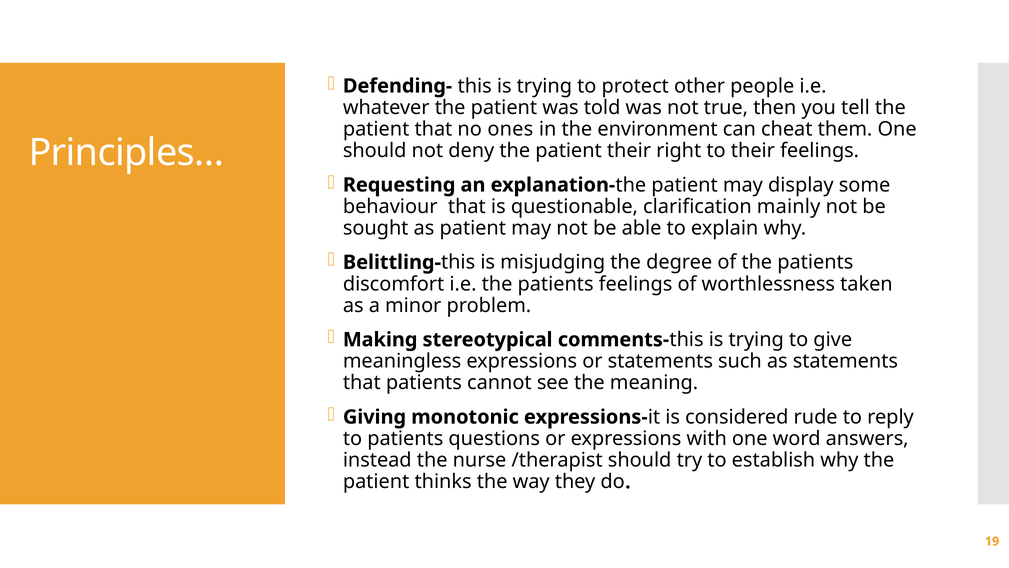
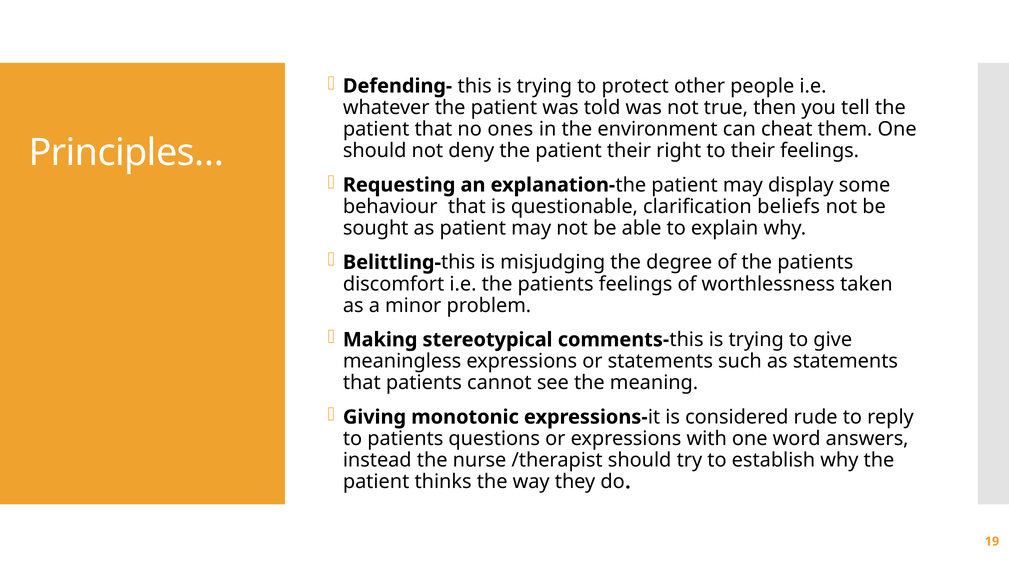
mainly: mainly -> beliefs
